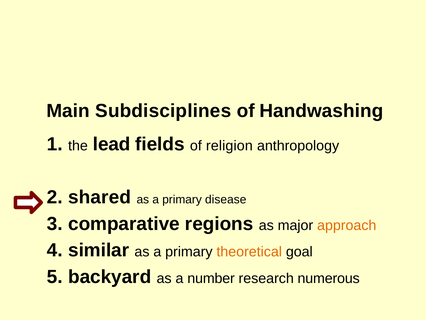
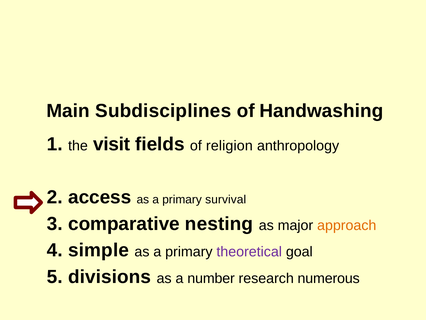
lead: lead -> visit
shared: shared -> access
disease: disease -> survival
regions: regions -> nesting
similar: similar -> simple
theoretical colour: orange -> purple
backyard: backyard -> divisions
